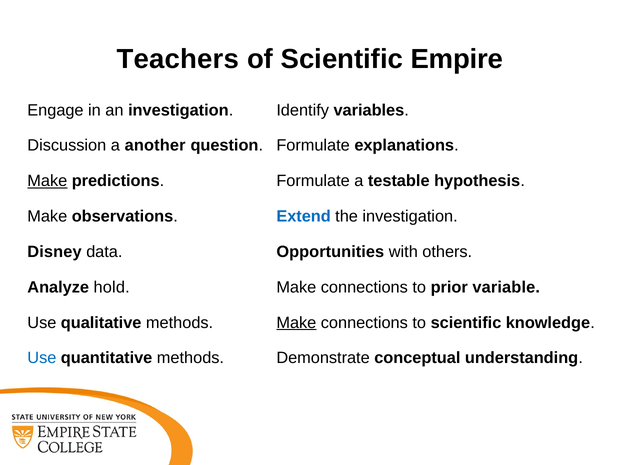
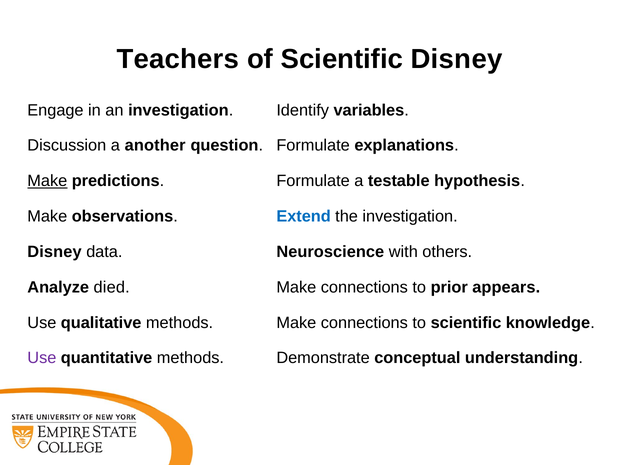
Scientific Empire: Empire -> Disney
Opportunities: Opportunities -> Neuroscience
hold: hold -> died
variable: variable -> appears
Make at (296, 323) underline: present -> none
Use at (42, 358) colour: blue -> purple
